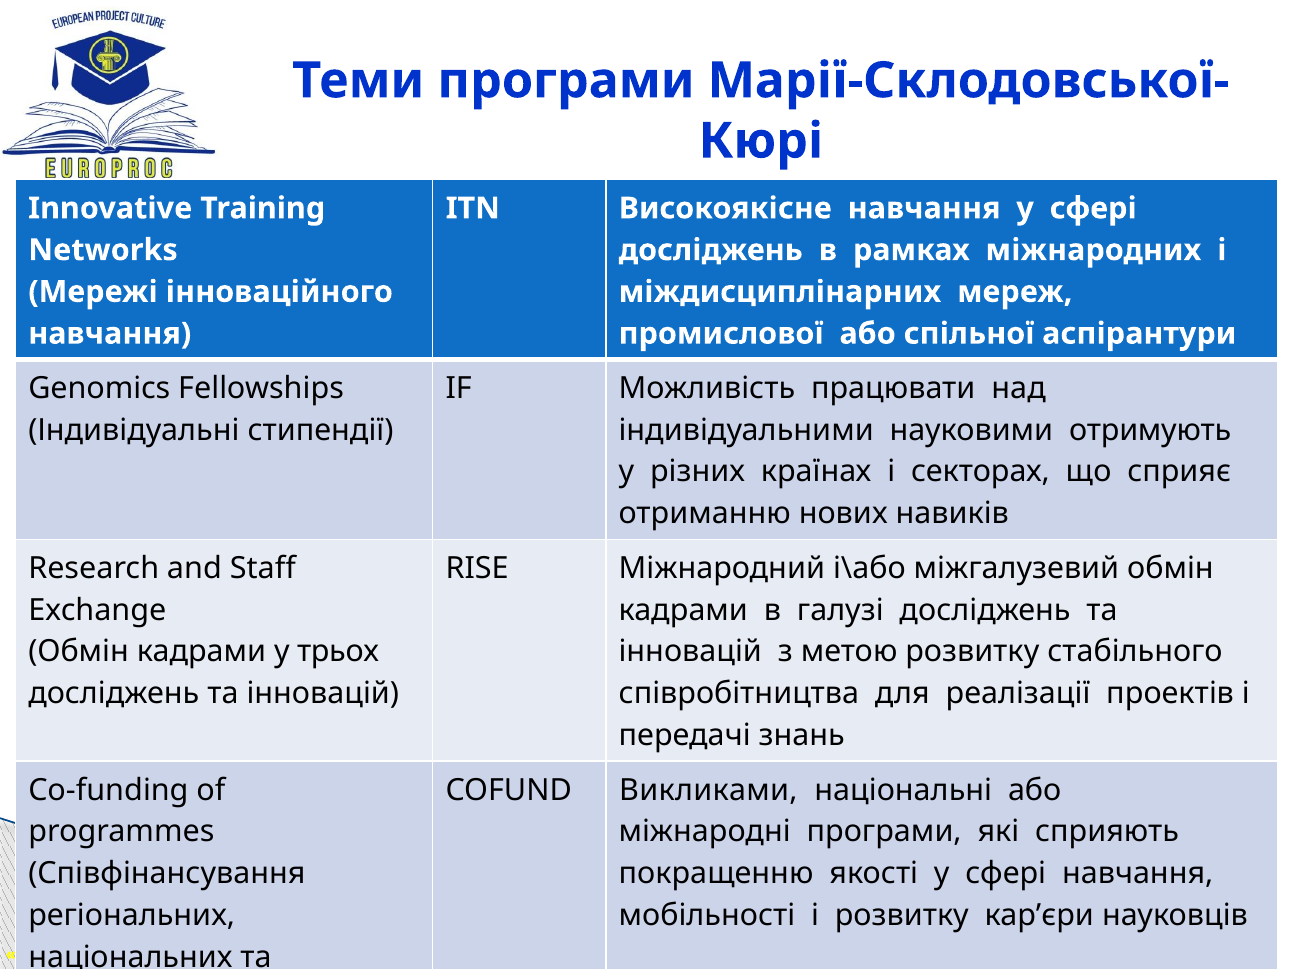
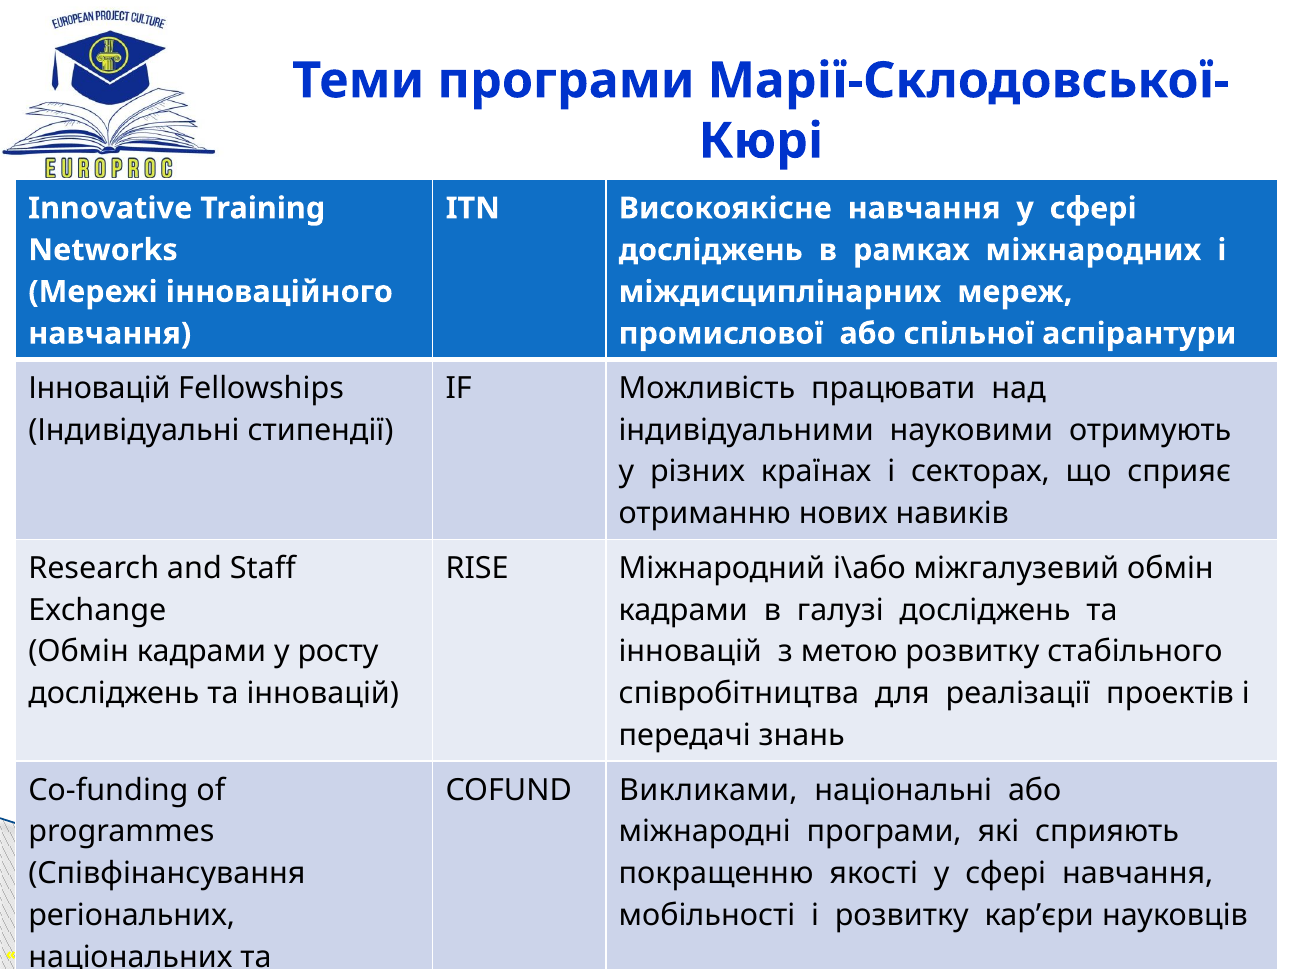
Genomics at (99, 389): Genomics -> Інновацій
трьох: трьох -> росту
